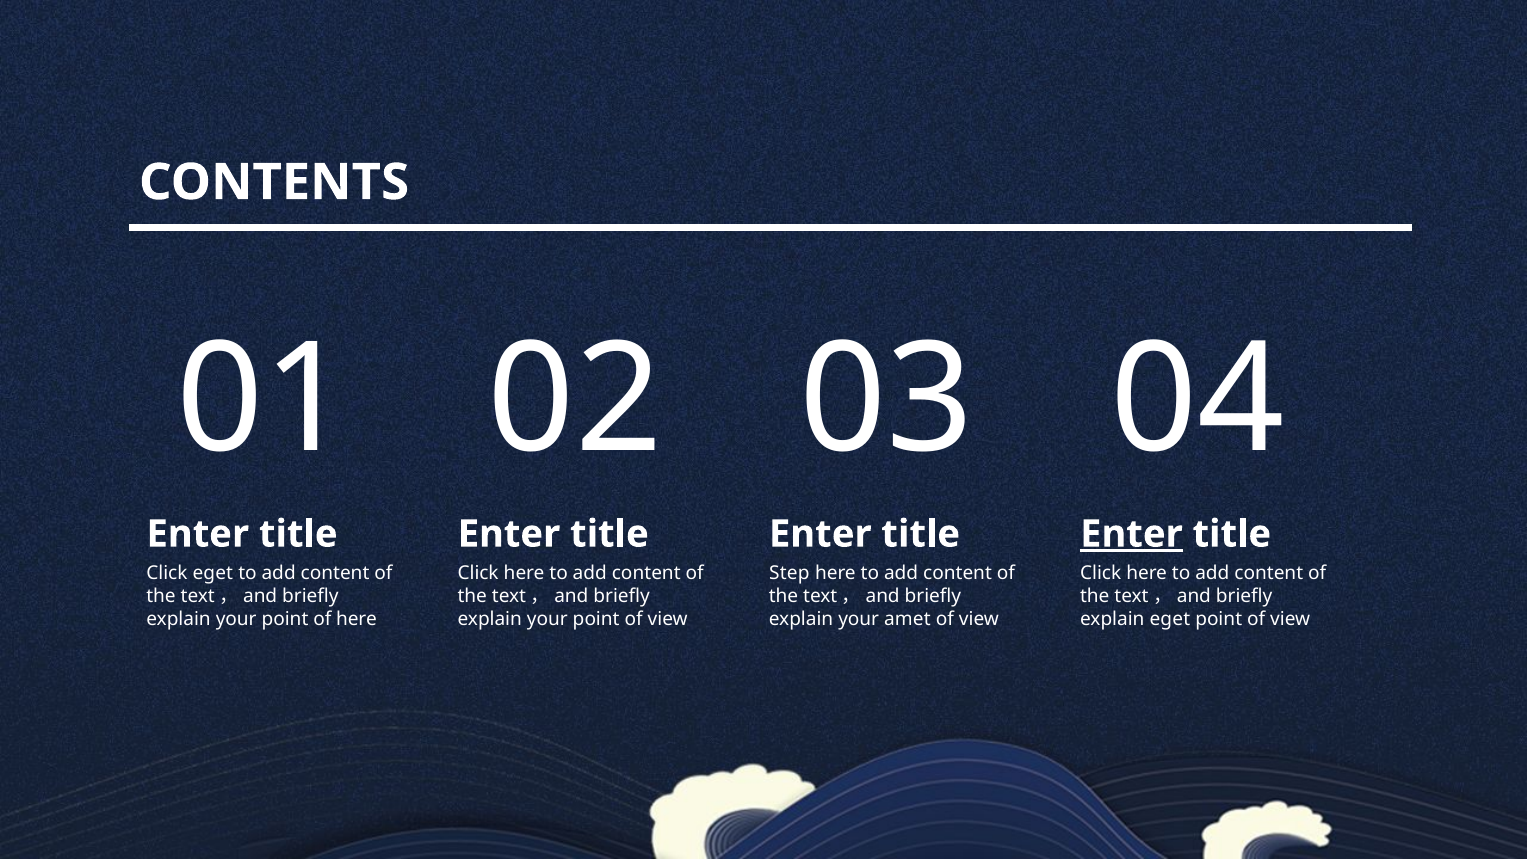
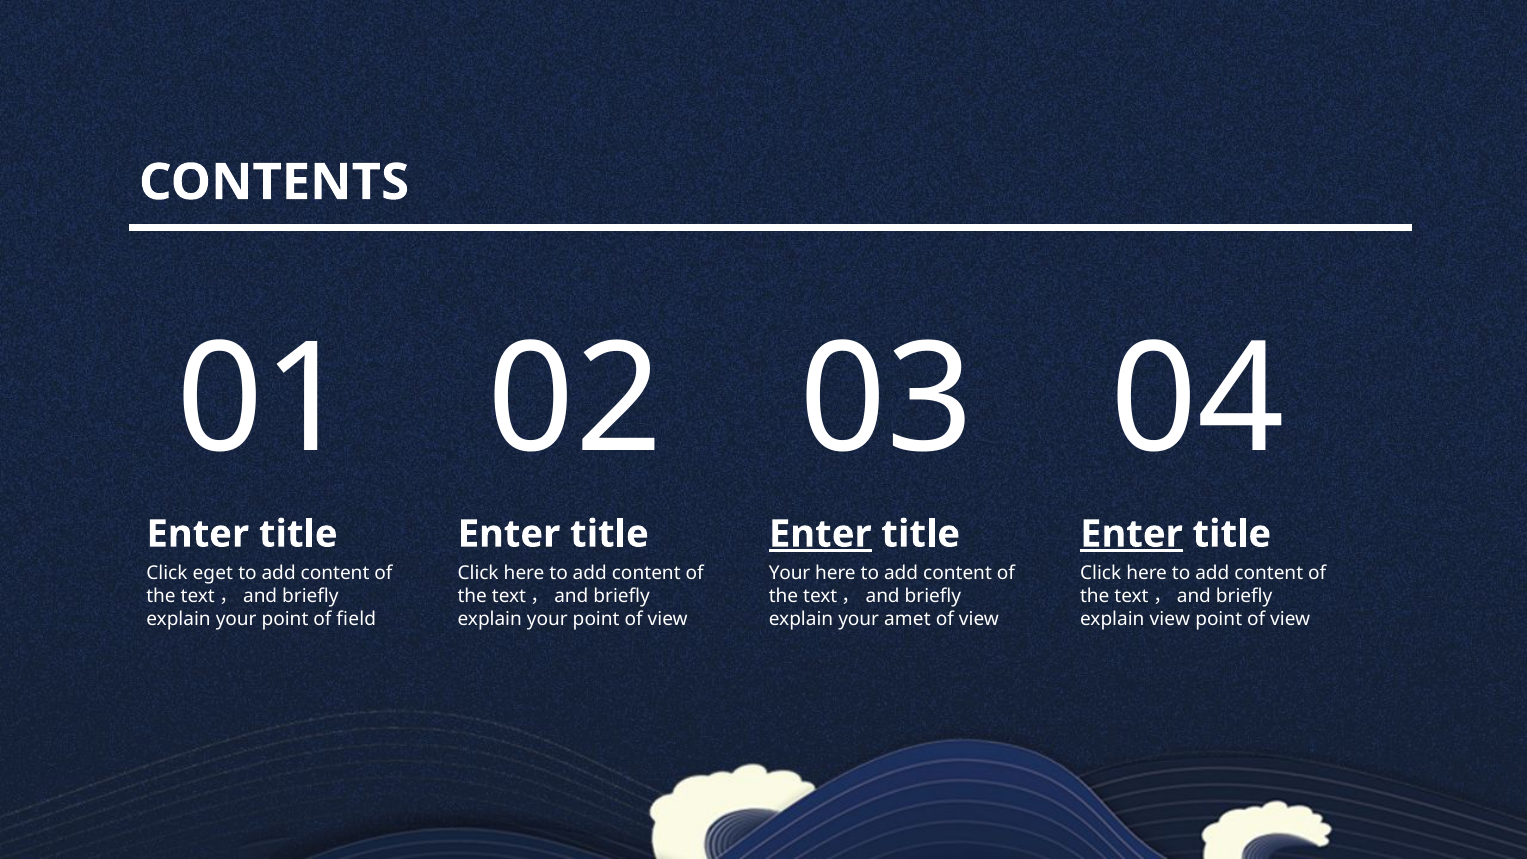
Enter at (820, 534) underline: none -> present
Step at (789, 573): Step -> Your
of here: here -> field
explain eget: eget -> view
